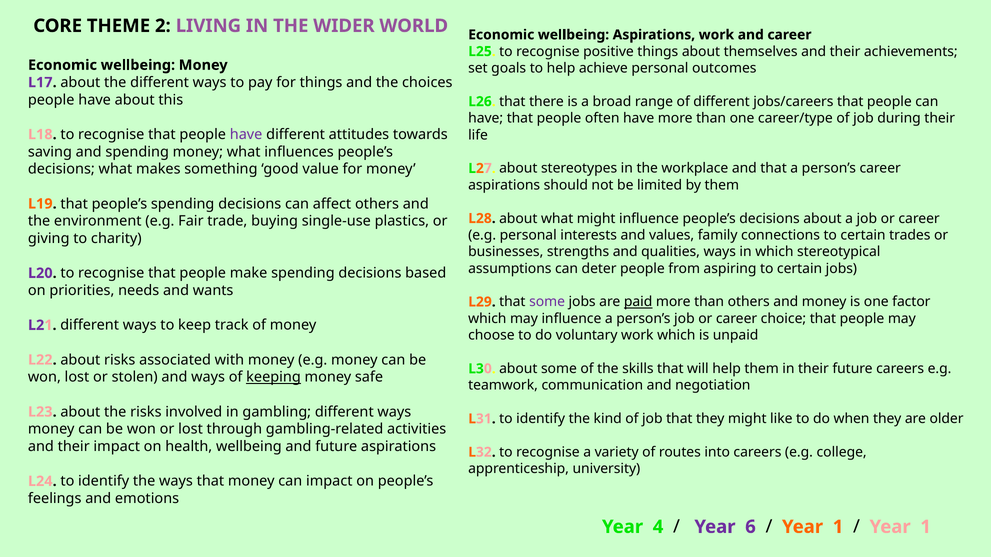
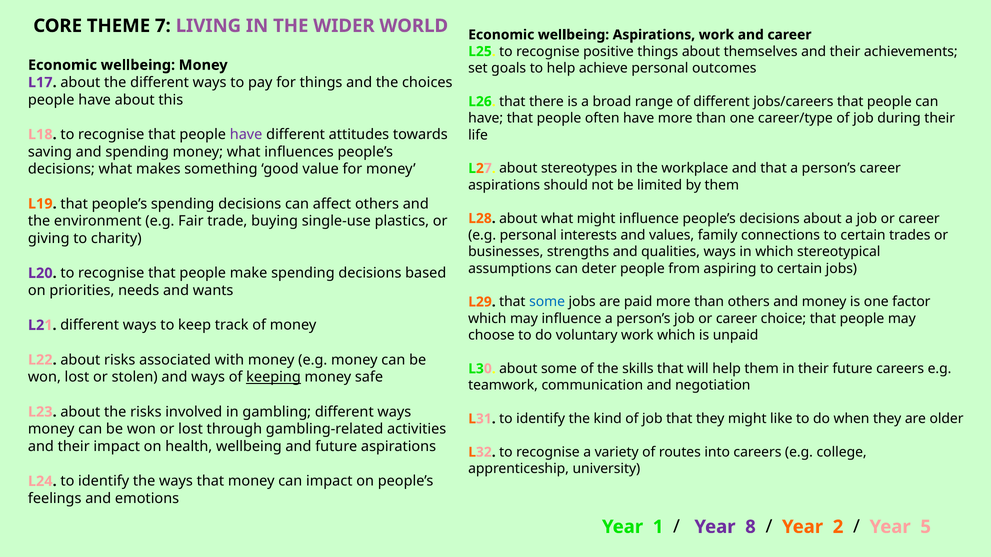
2: 2 -> 7
some at (547, 302) colour: purple -> blue
paid underline: present -> none
4: 4 -> 1
6: 6 -> 8
1 at (838, 527): 1 -> 2
1 at (926, 527): 1 -> 5
